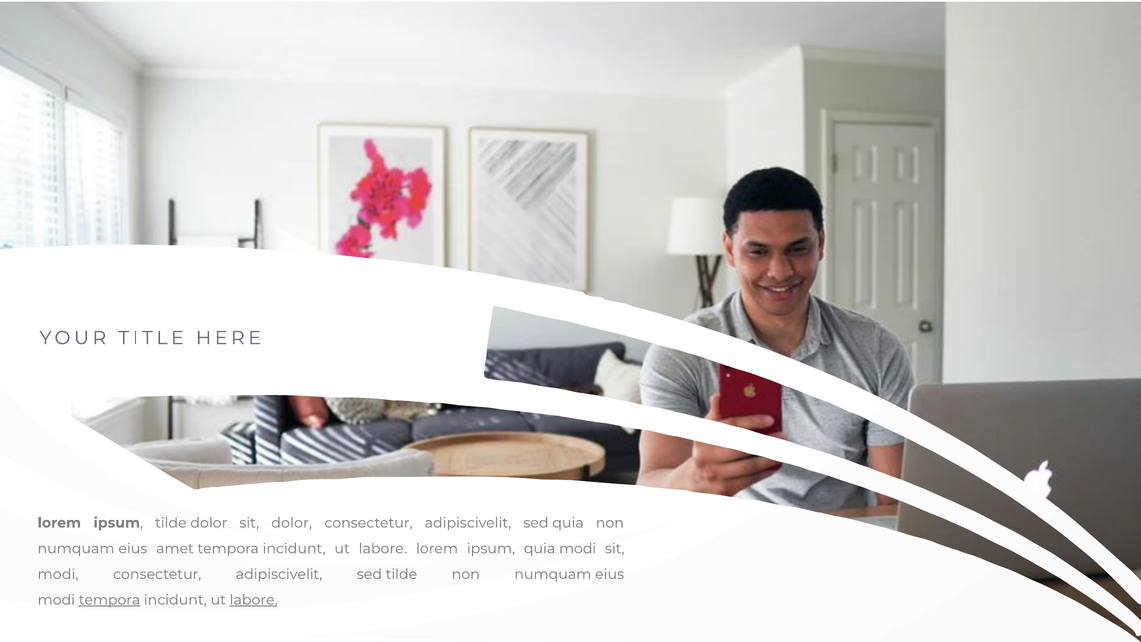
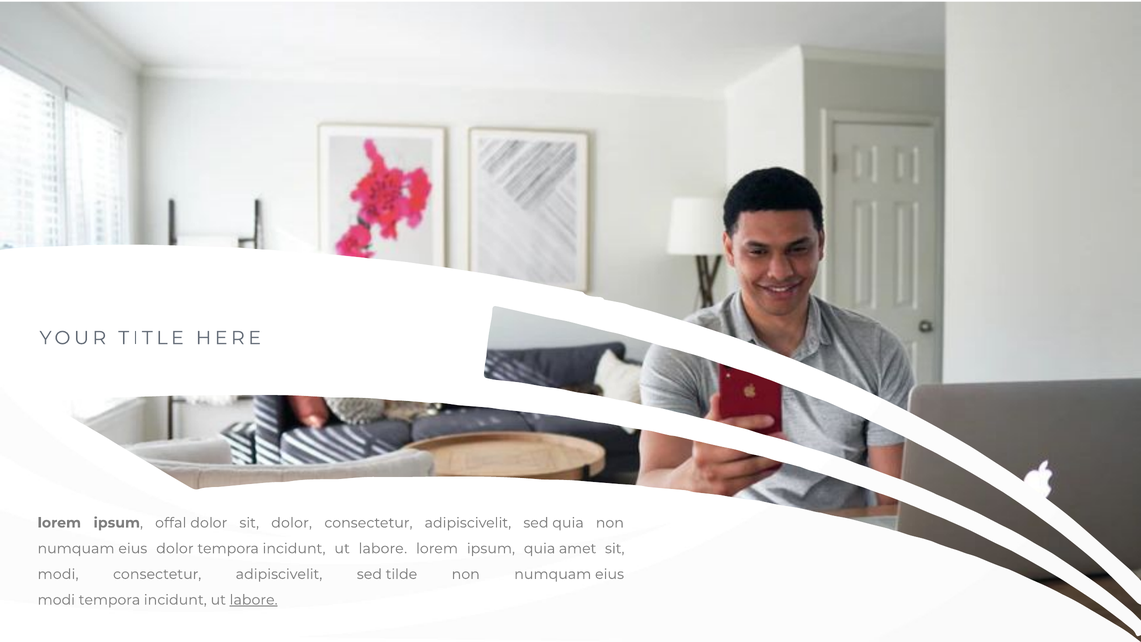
ipsum tilde: tilde -> offal
eius amet: amet -> dolor
quia modi: modi -> amet
tempora at (109, 600) underline: present -> none
